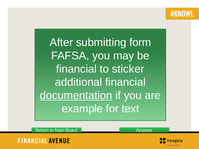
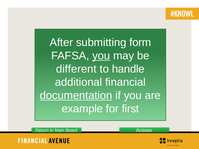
you at (101, 56) underline: none -> present
financial at (76, 69): financial -> different
sticker: sticker -> handle
text: text -> first
